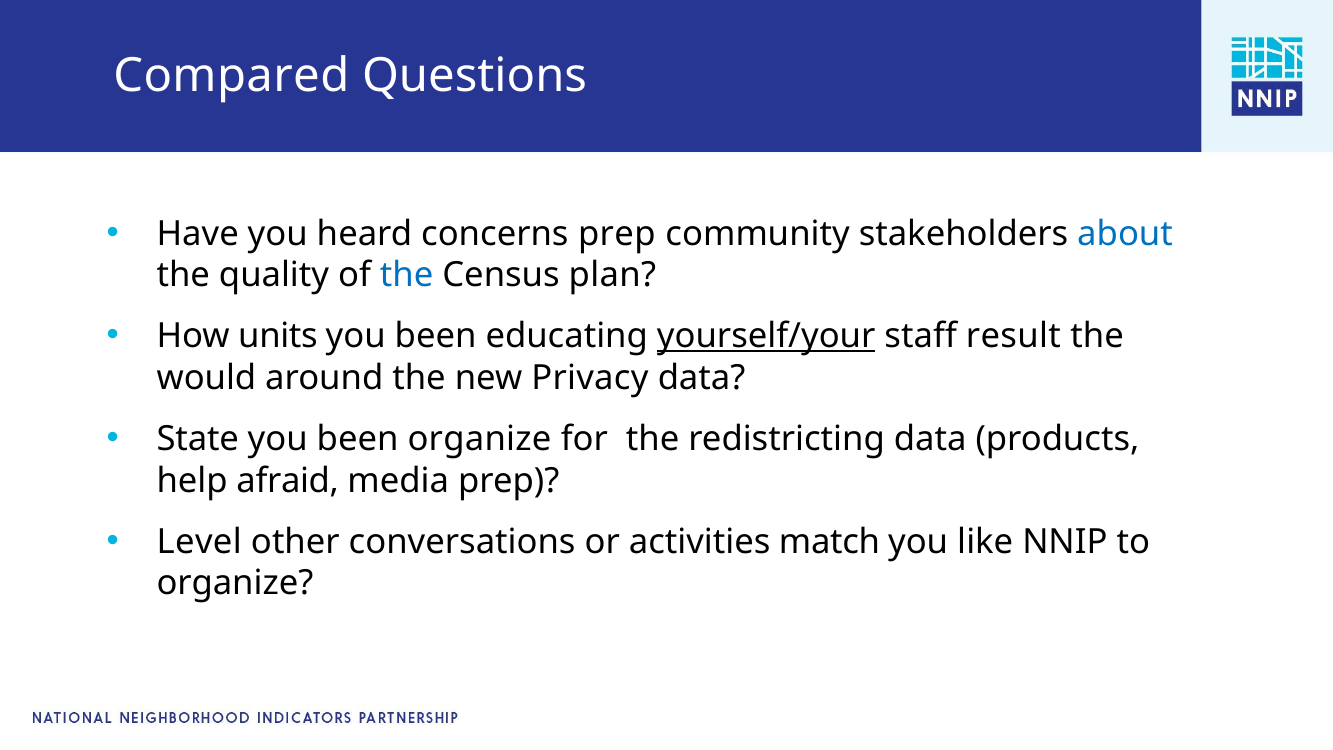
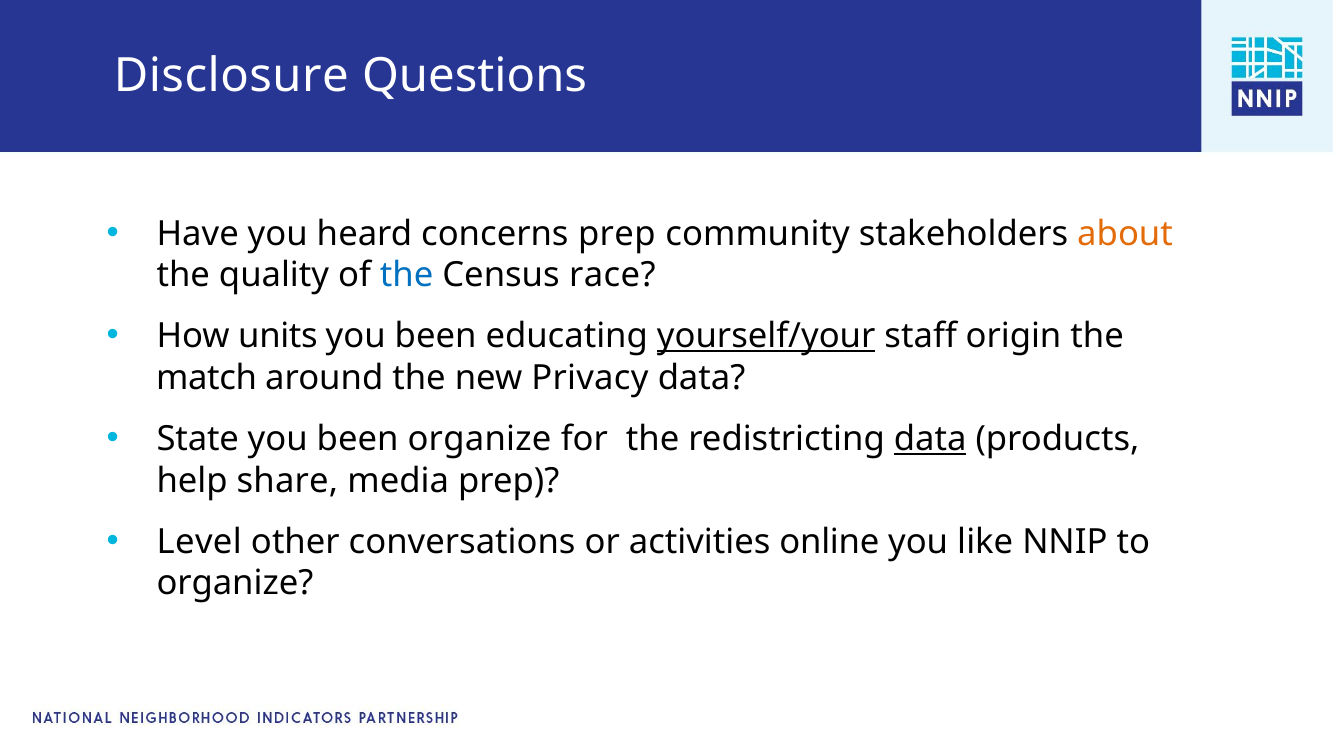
Compared: Compared -> Disclosure
about colour: blue -> orange
plan: plan -> race
result: result -> origin
would: would -> match
data at (930, 439) underline: none -> present
afraid: afraid -> share
match: match -> online
